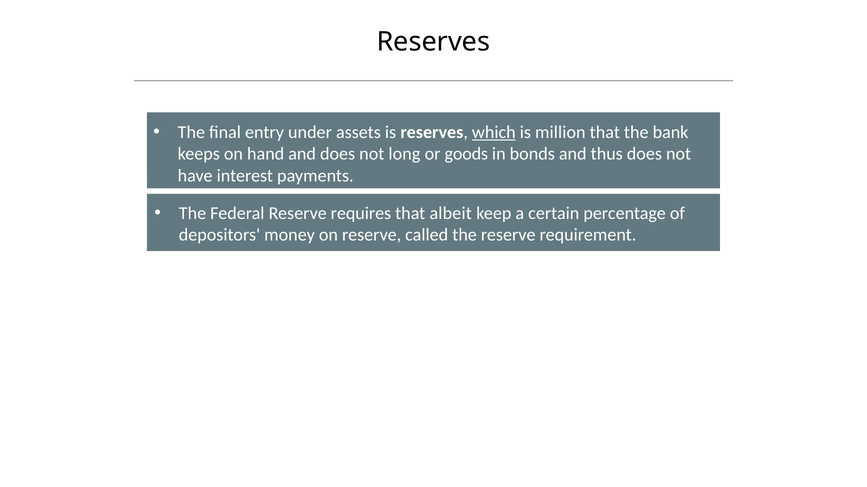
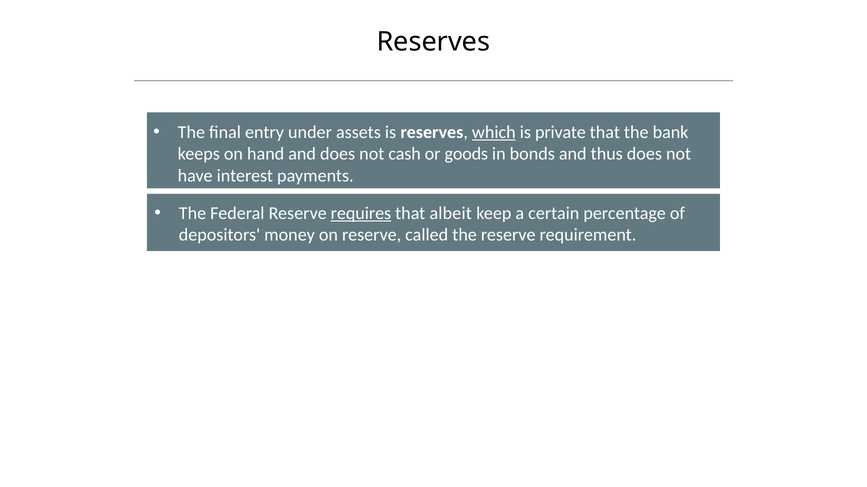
million: million -> private
long: long -> cash
requires underline: none -> present
